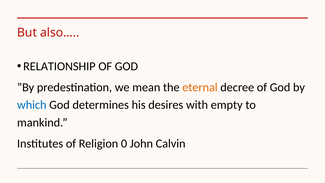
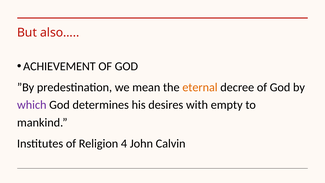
RELATIONSHIP: RELATIONSHIP -> ACHIEVEMENT
which colour: blue -> purple
0: 0 -> 4
